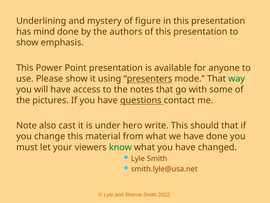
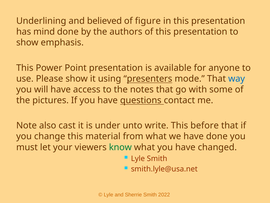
mystery: mystery -> believed
way colour: green -> blue
hero: hero -> unto
should: should -> before
